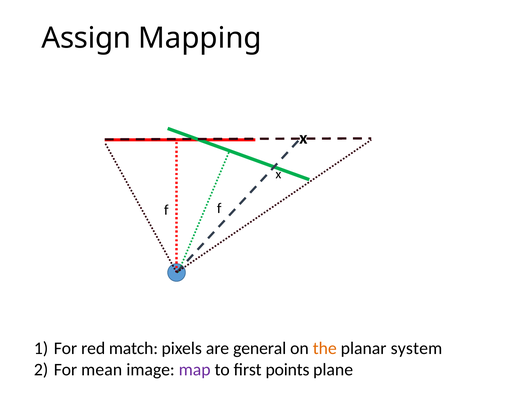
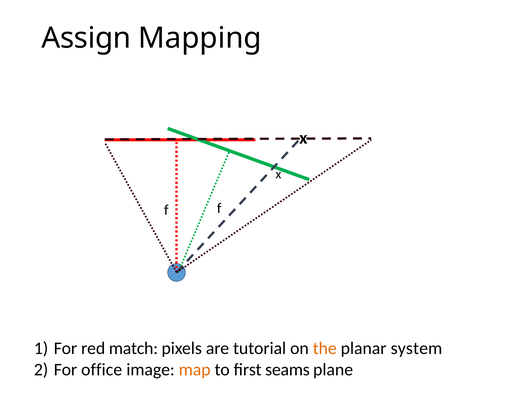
general: general -> tutorial
mean: mean -> office
map colour: purple -> orange
points: points -> seams
